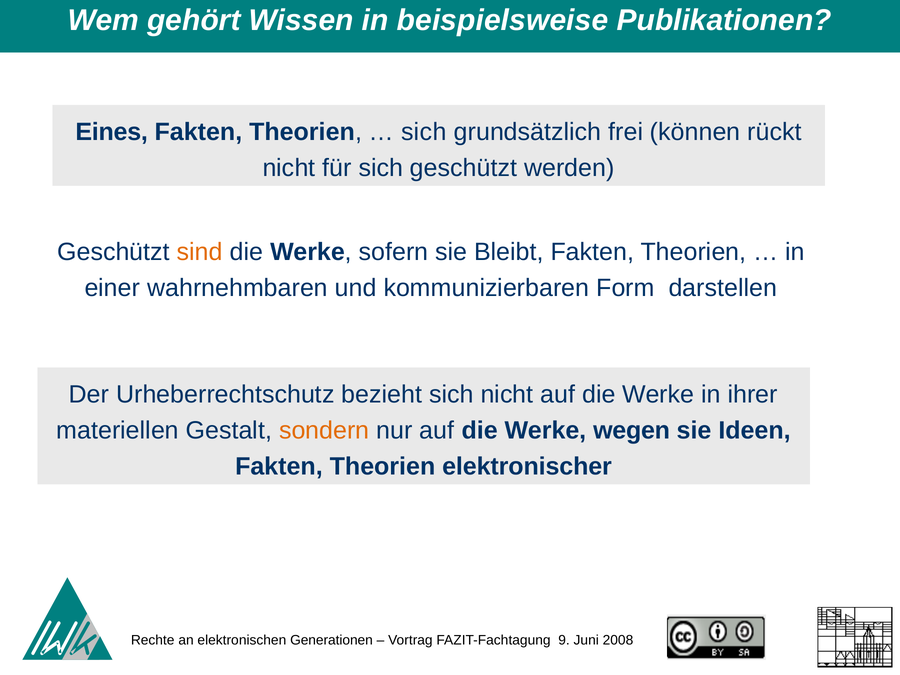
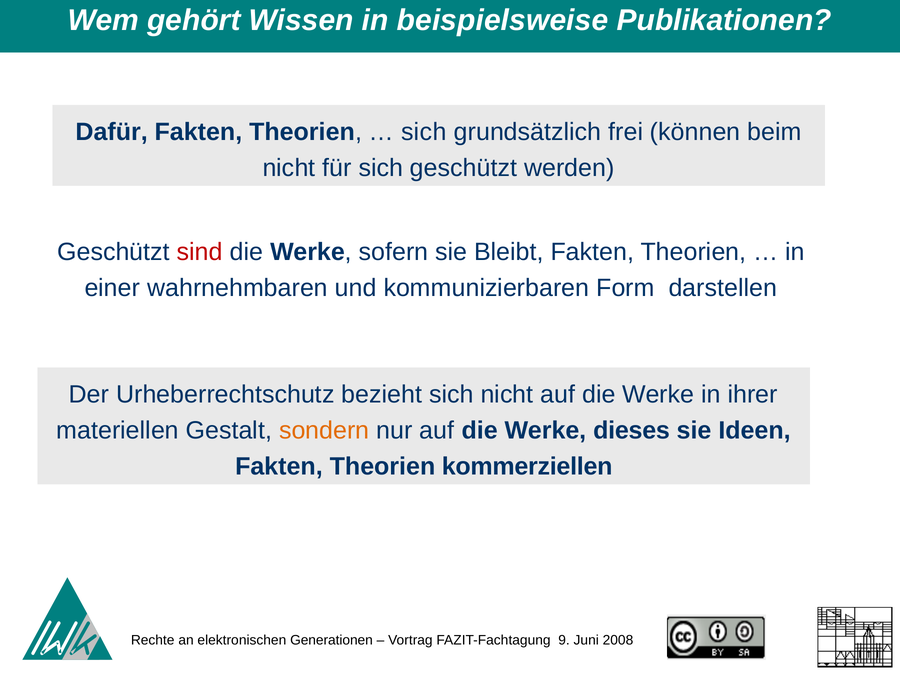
Eines: Eines -> Dafür
rückt: rückt -> beim
sind colour: orange -> red
wegen: wegen -> dieses
elektronischer: elektronischer -> kommerziellen
